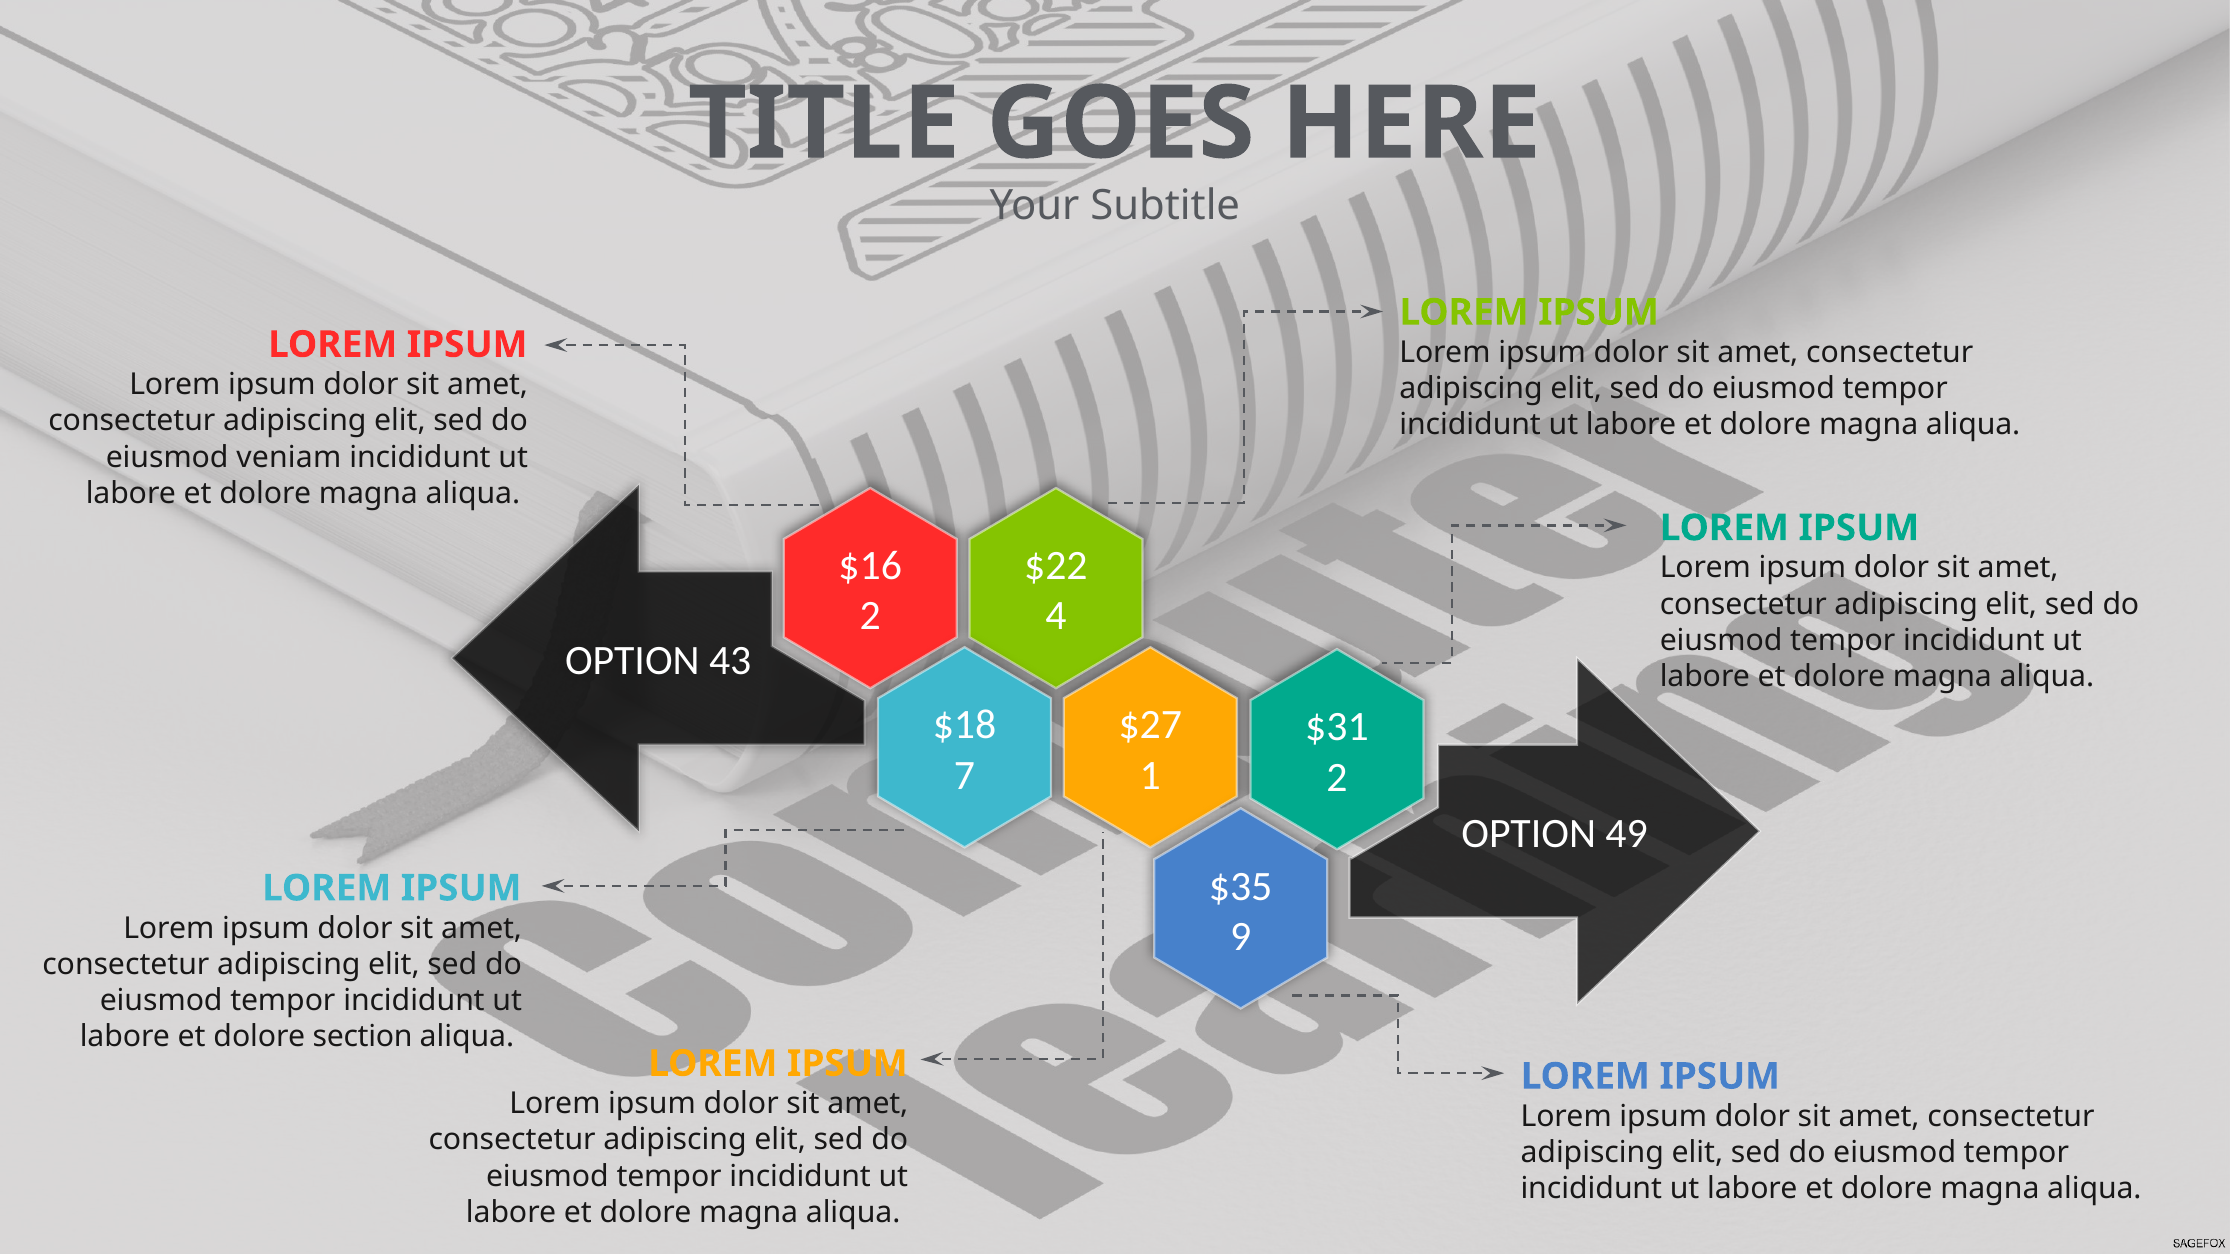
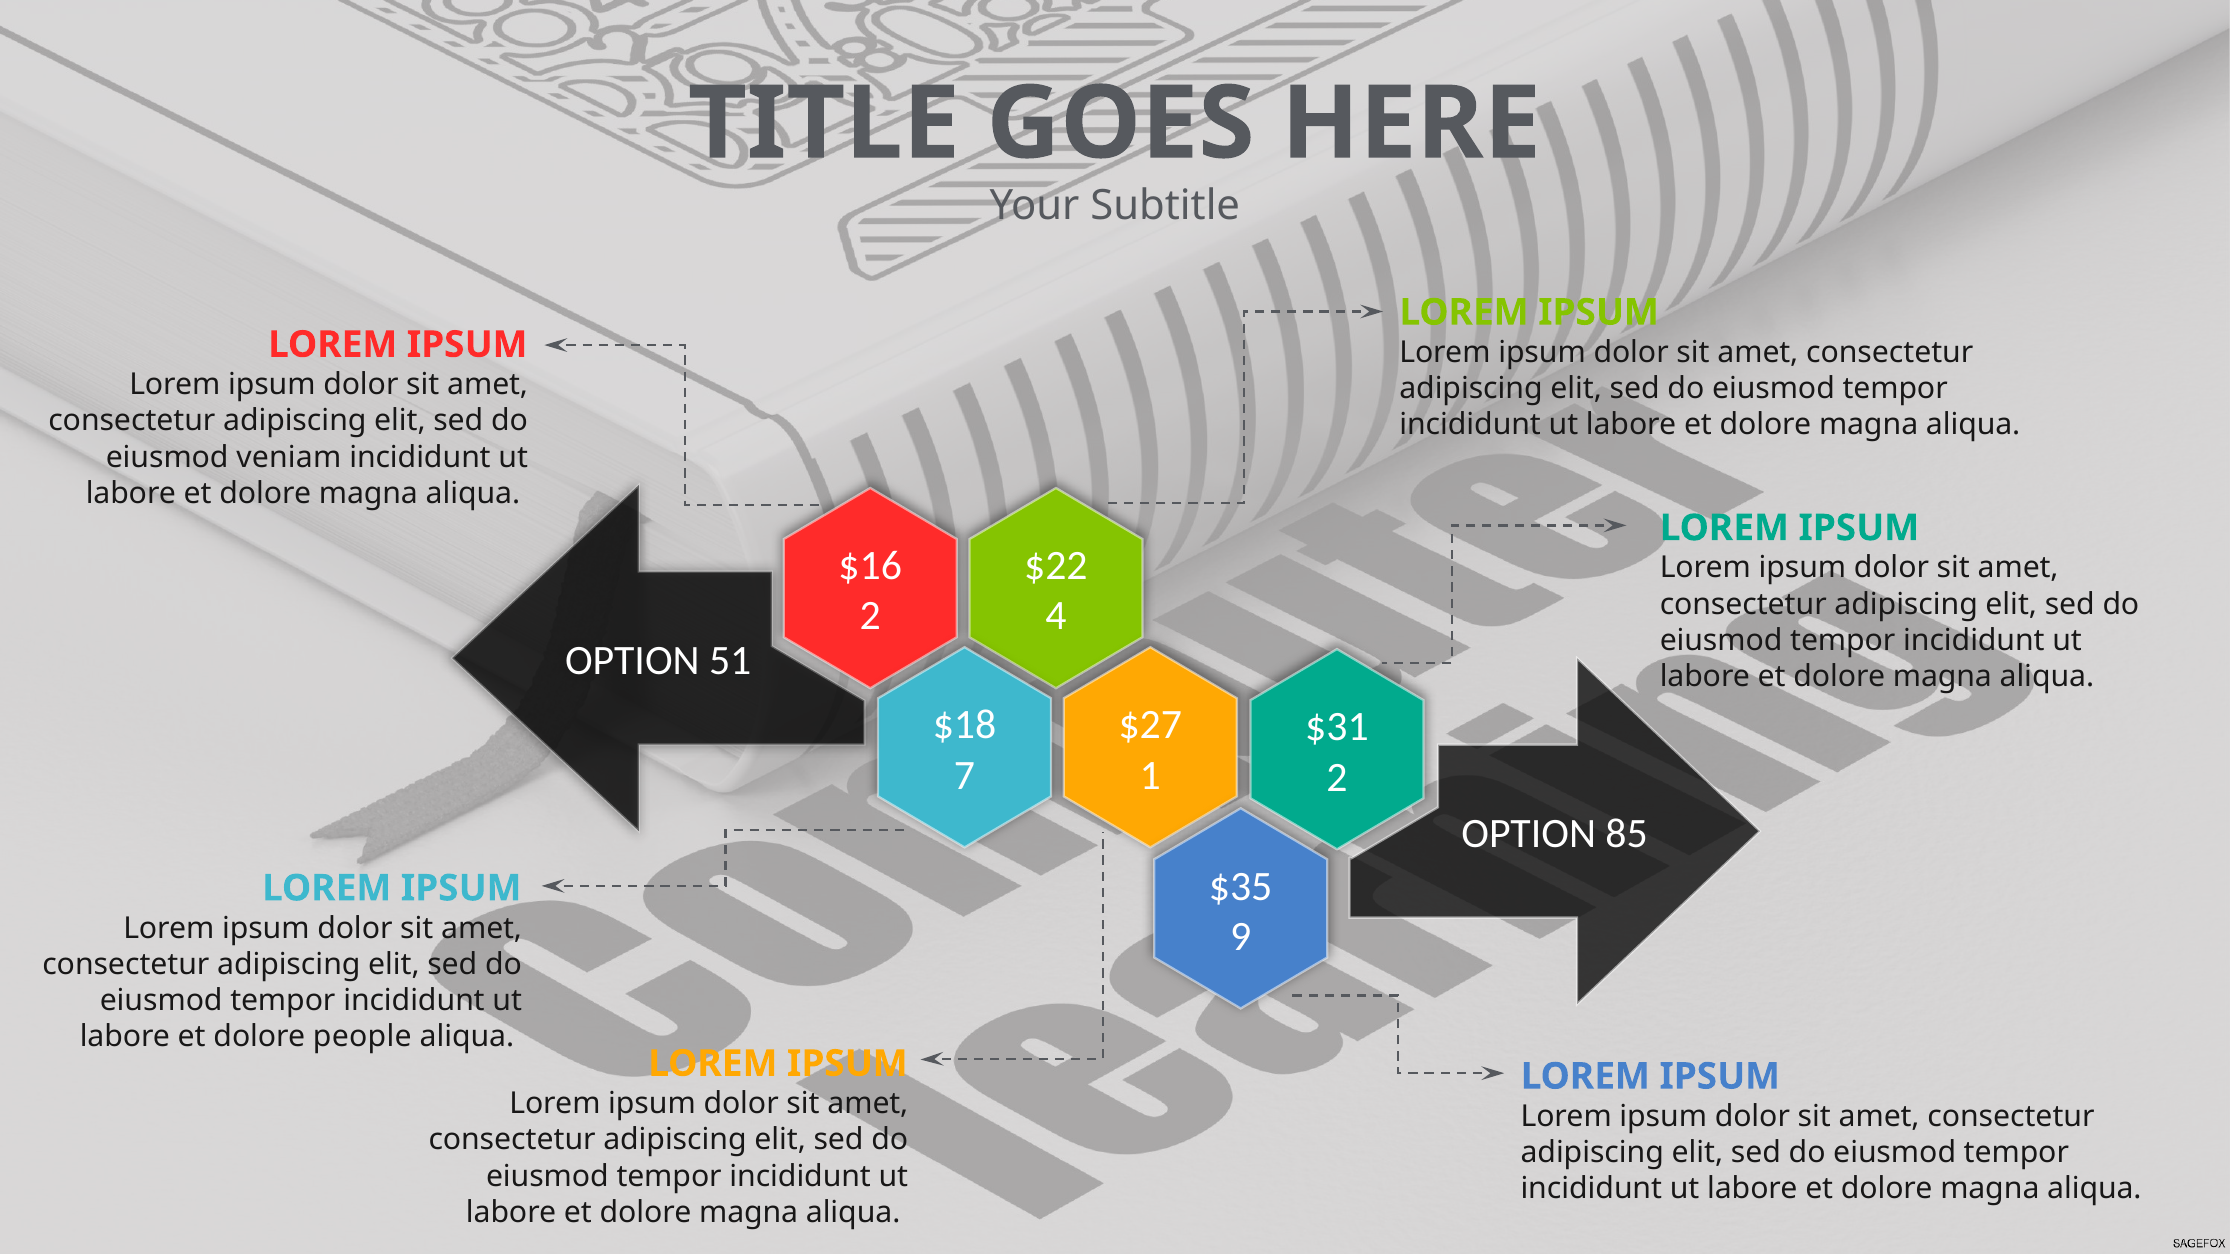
43: 43 -> 51
49: 49 -> 85
section: section -> people
